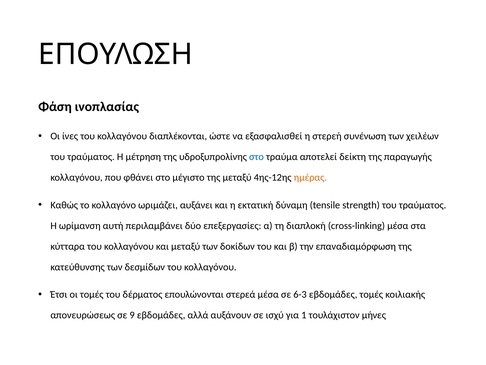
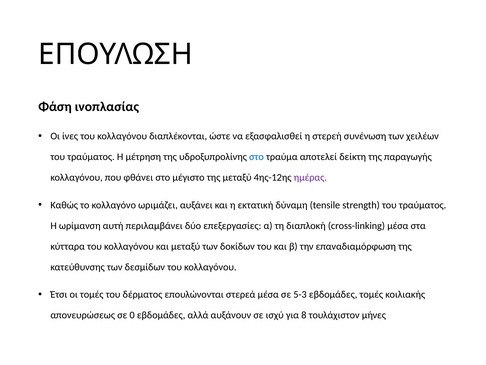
ημέρας colour: orange -> purple
6-3: 6-3 -> 5-3
9: 9 -> 0
1: 1 -> 8
